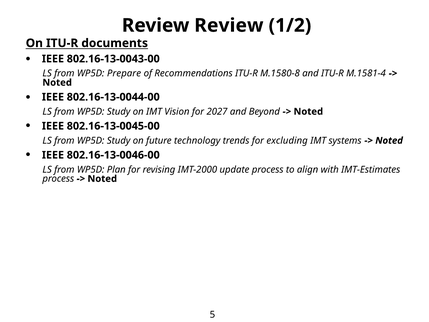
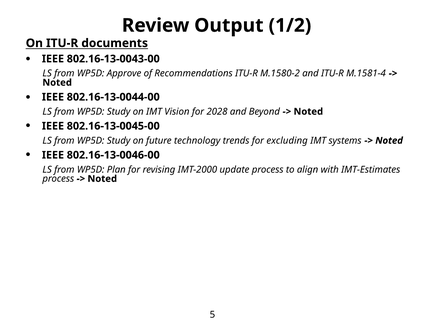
Review Review: Review -> Output
Prepare: Prepare -> Approve
M.1580-8: M.1580-8 -> M.1580-2
2027: 2027 -> 2028
